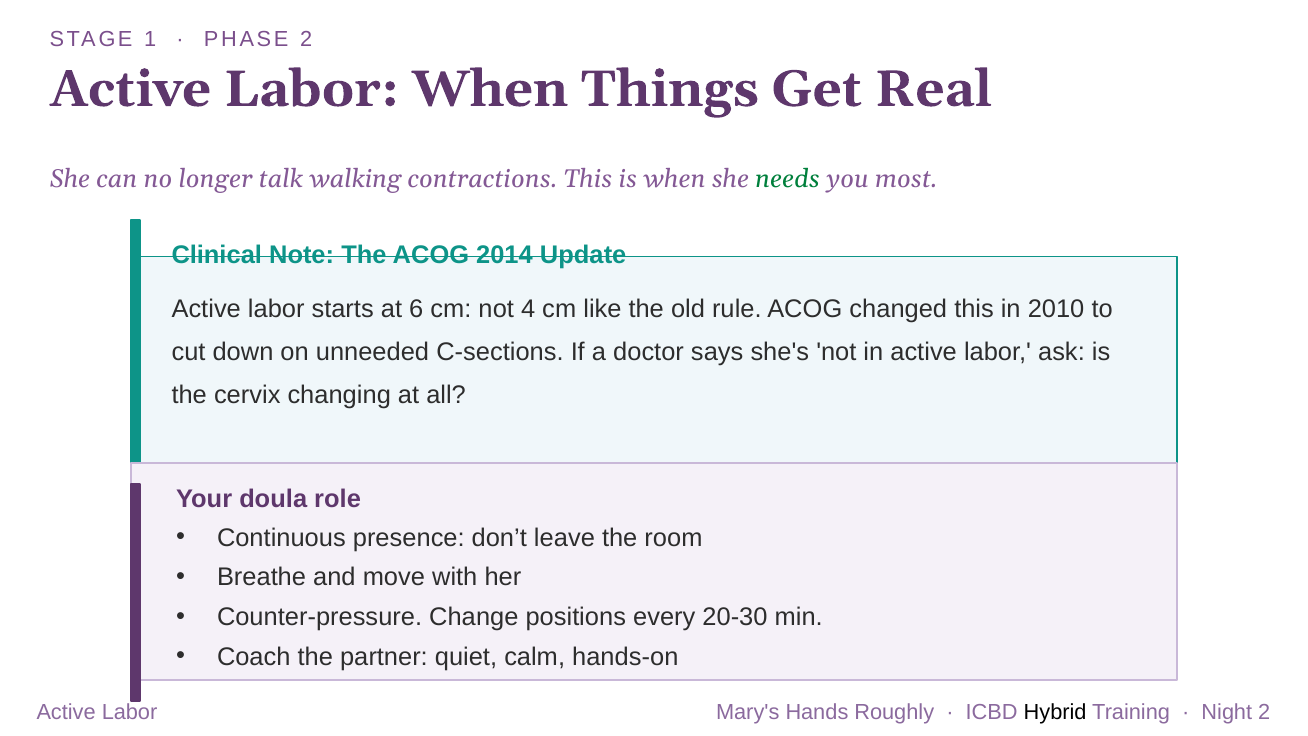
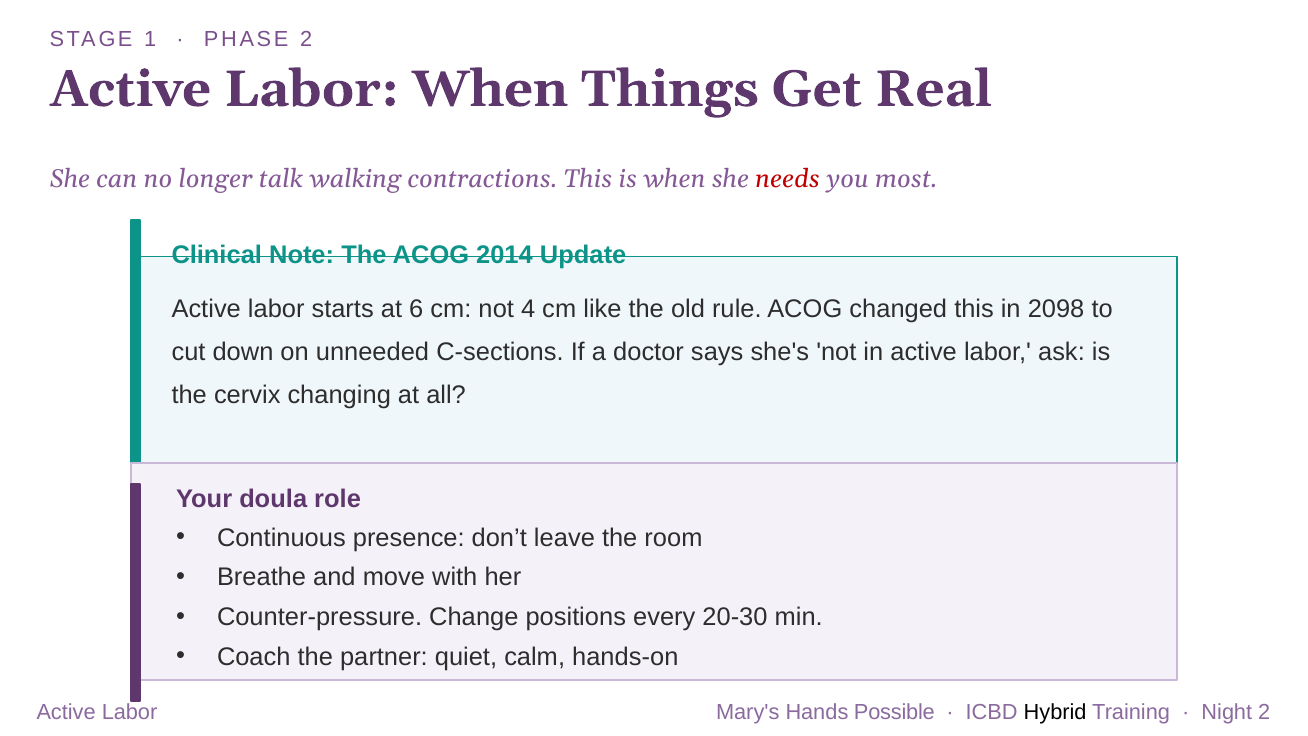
needs colour: green -> red
2010: 2010 -> 2098
Roughly: Roughly -> Possible
